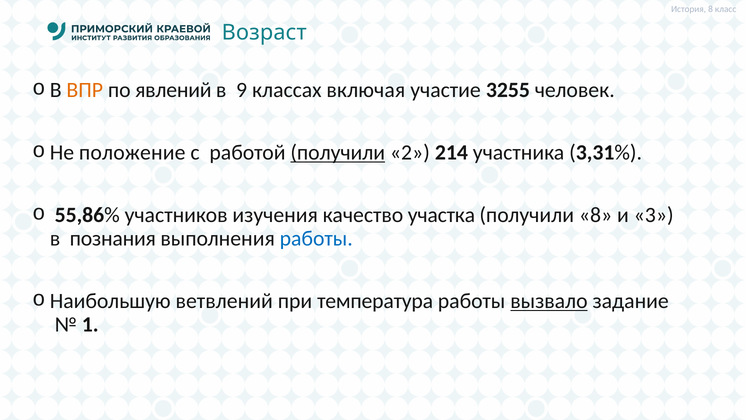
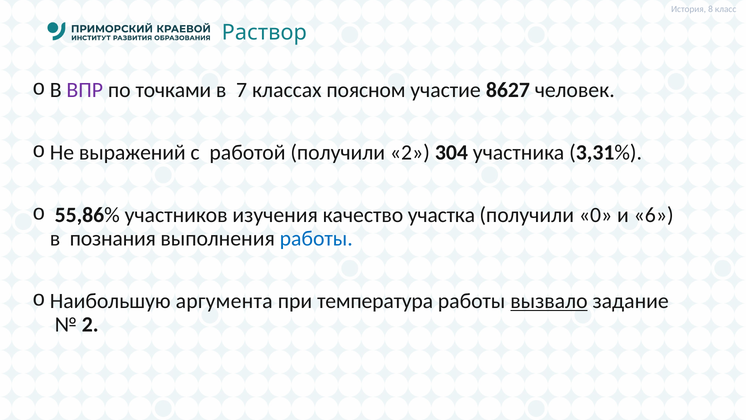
Возраст: Возраст -> Раствор
ВПР colour: orange -> purple
явлений: явлений -> точками
9: 9 -> 7
включая: включая -> поясном
3255: 3255 -> 8627
положение: положение -> выражений
получили at (338, 153) underline: present -> none
214: 214 -> 304
получили 8: 8 -> 0
3: 3 -> 6
ветвлений: ветвлений -> аргумента
1 at (90, 324): 1 -> 2
